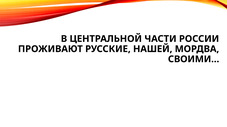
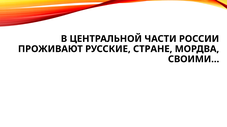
НАШЕЙ: НАШЕЙ -> СТРАНЕ
